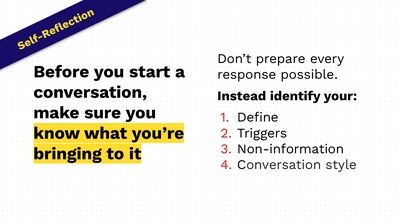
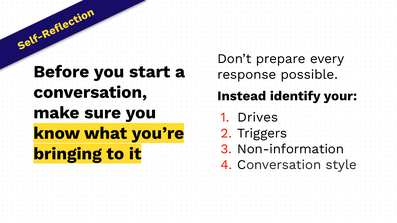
Define: Define -> Drives
